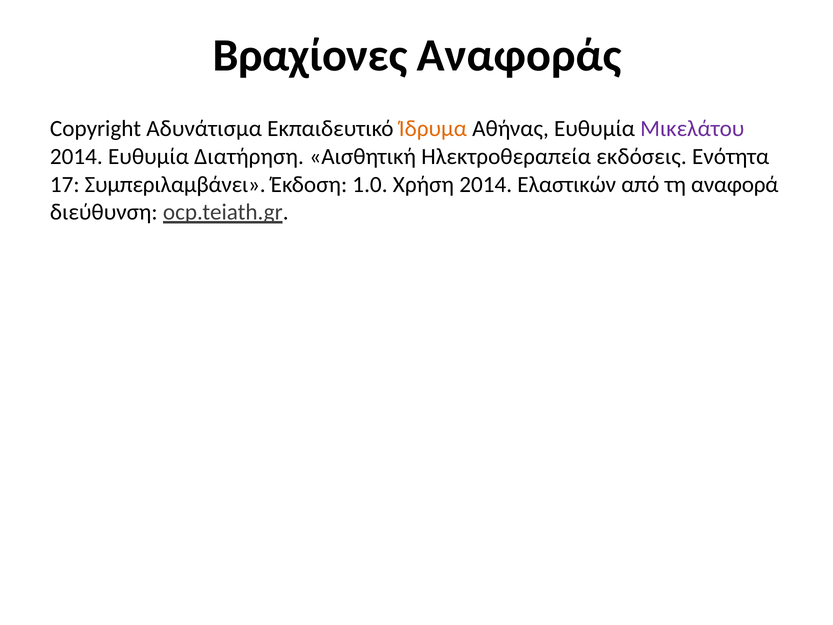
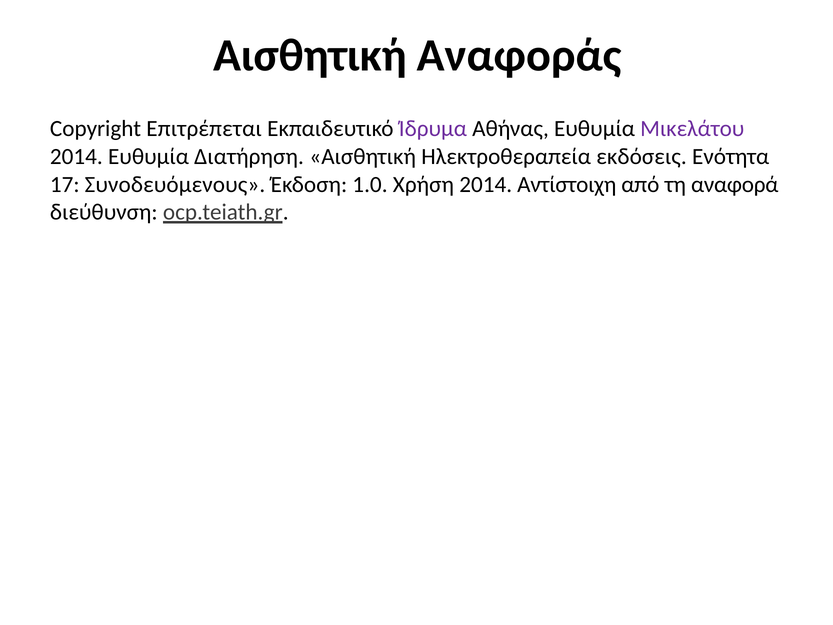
Βραχίονες at (310, 55): Βραχίονες -> Αισθητική
Αδυνάτισμα: Αδυνάτισμα -> Επιτρέπεται
Ίδρυμα colour: orange -> purple
Συμπεριλαμβάνει: Συμπεριλαμβάνει -> Συνοδευόμενους
Ελαστικών: Ελαστικών -> Αντίστοιχη
